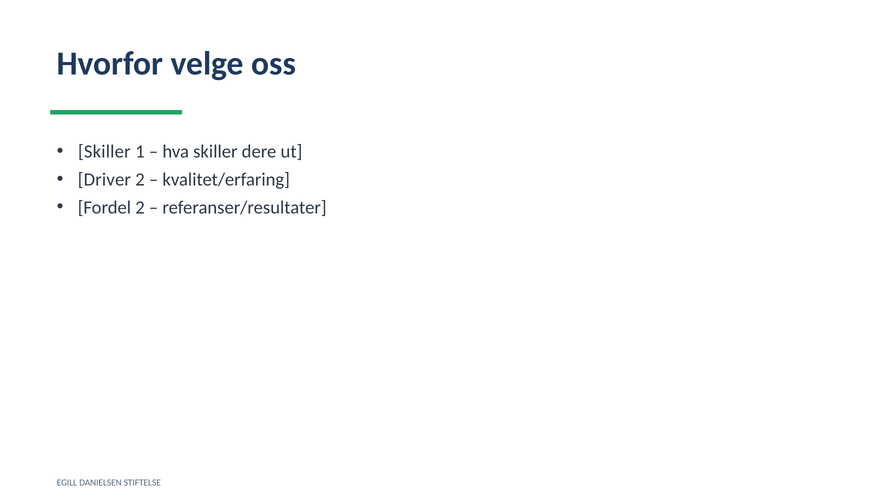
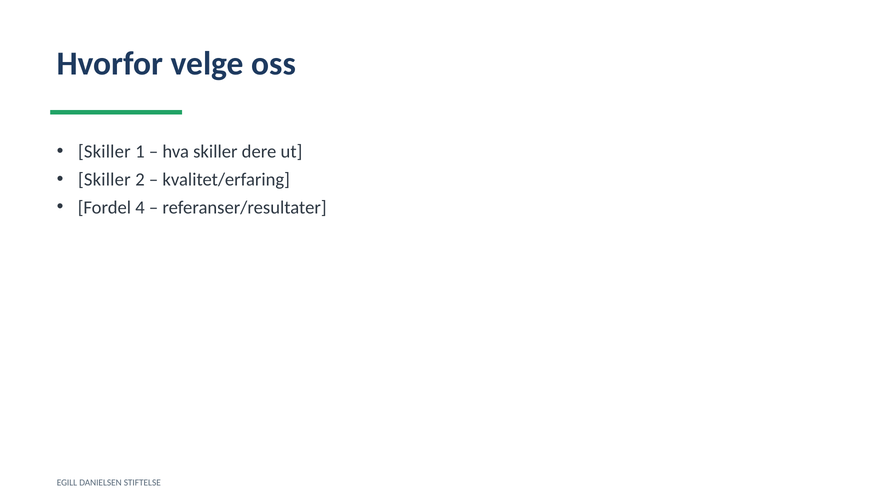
Driver at (104, 179): Driver -> Skiller
Fordel 2: 2 -> 4
